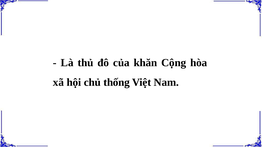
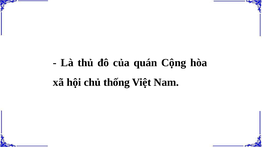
khăn: khăn -> quán
